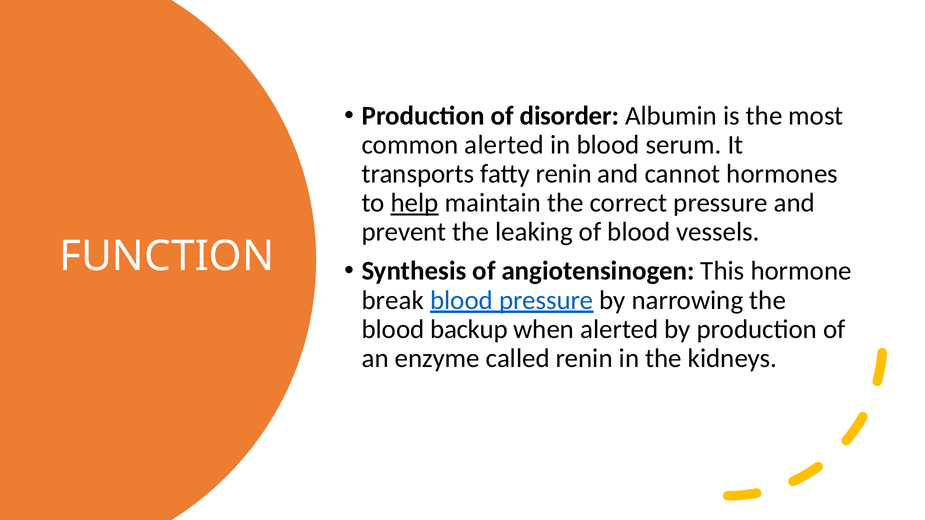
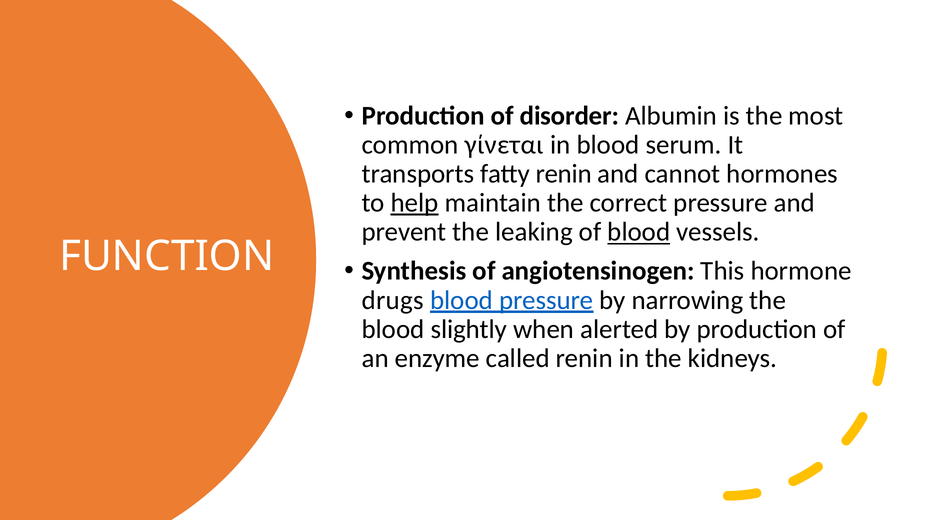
common alerted: alerted -> γίνεται
blood at (639, 232) underline: none -> present
break: break -> drugs
backup: backup -> slightly
